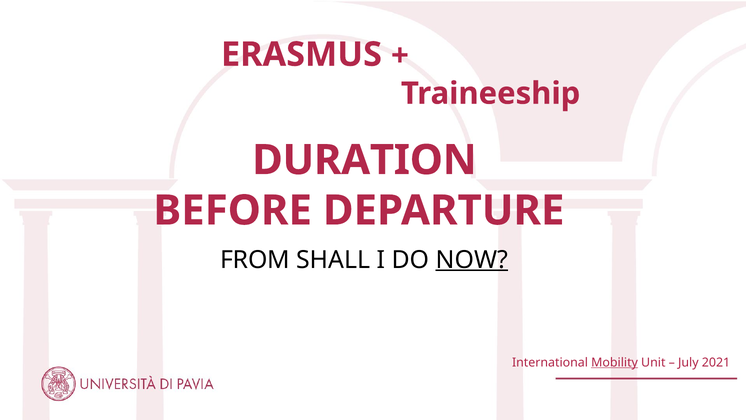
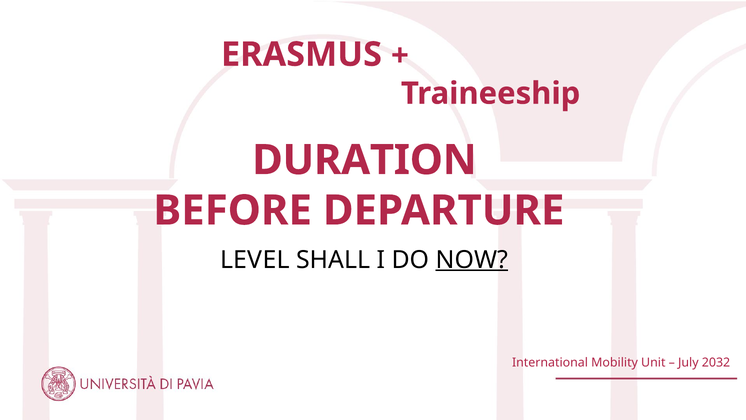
FROM: FROM -> LEVEL
Mobility underline: present -> none
2021: 2021 -> 2032
